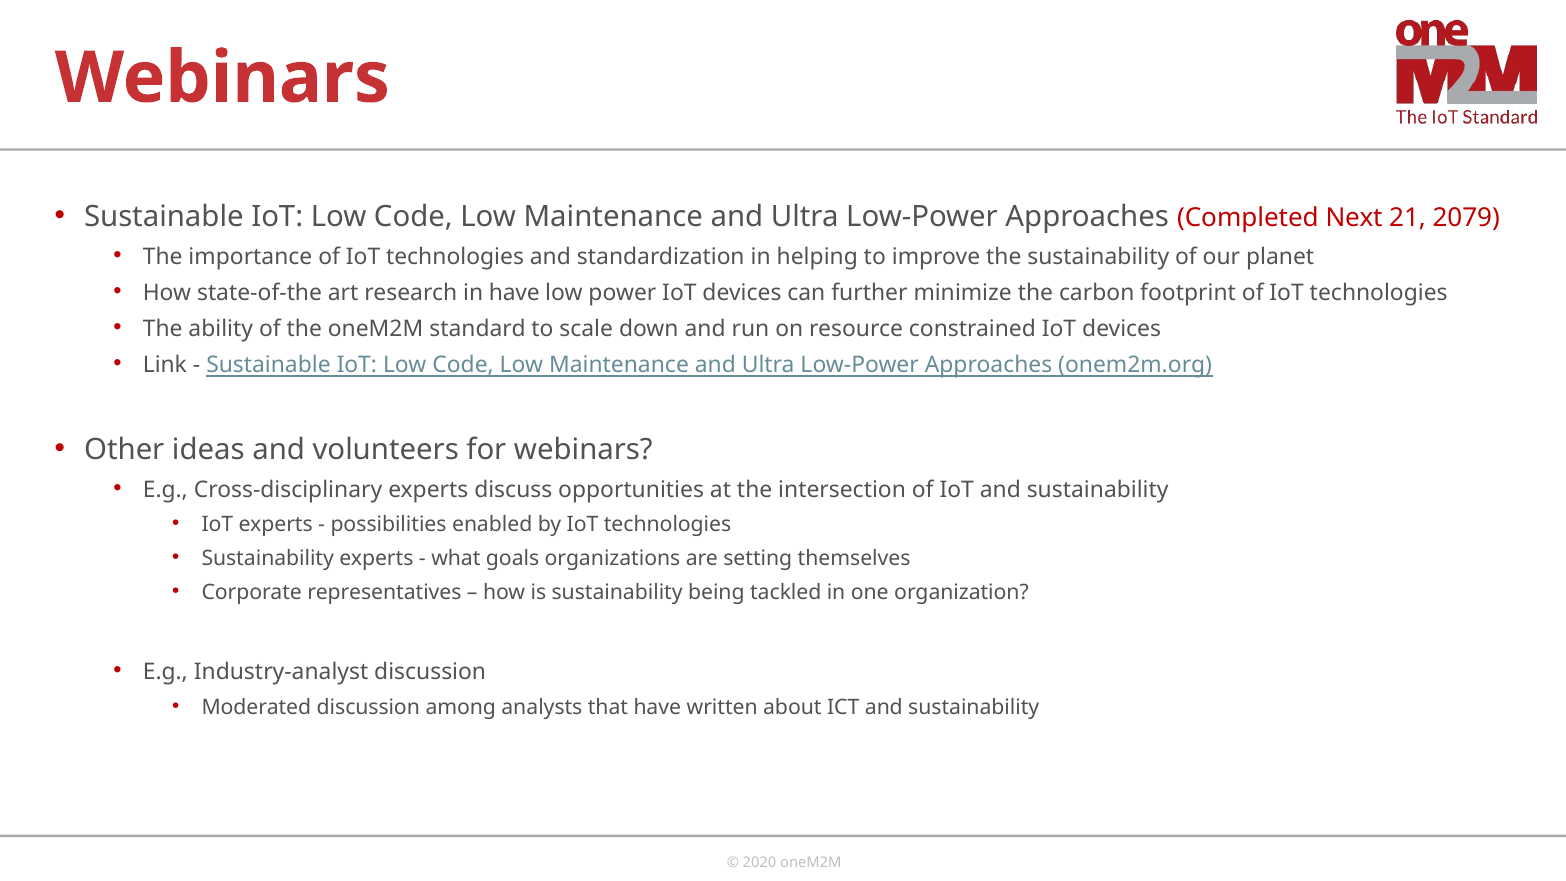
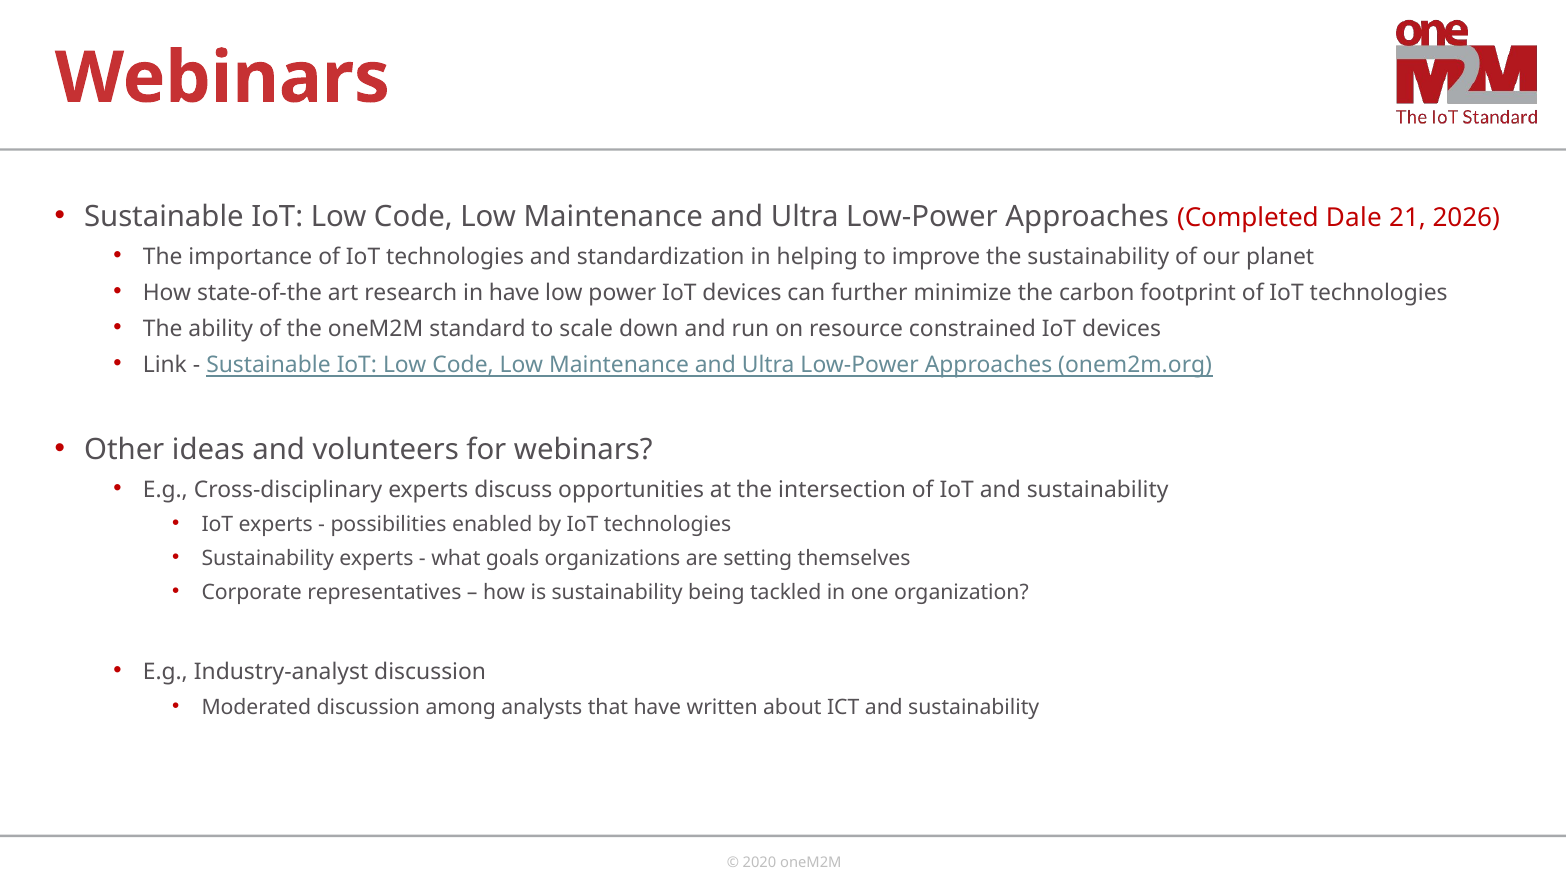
Next: Next -> Dale
2079: 2079 -> 2026
